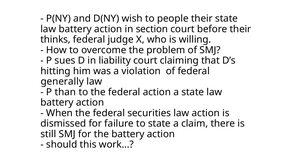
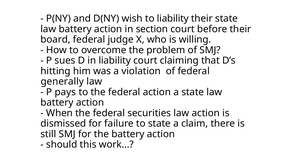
to people: people -> liability
thinks: thinks -> board
than: than -> pays
